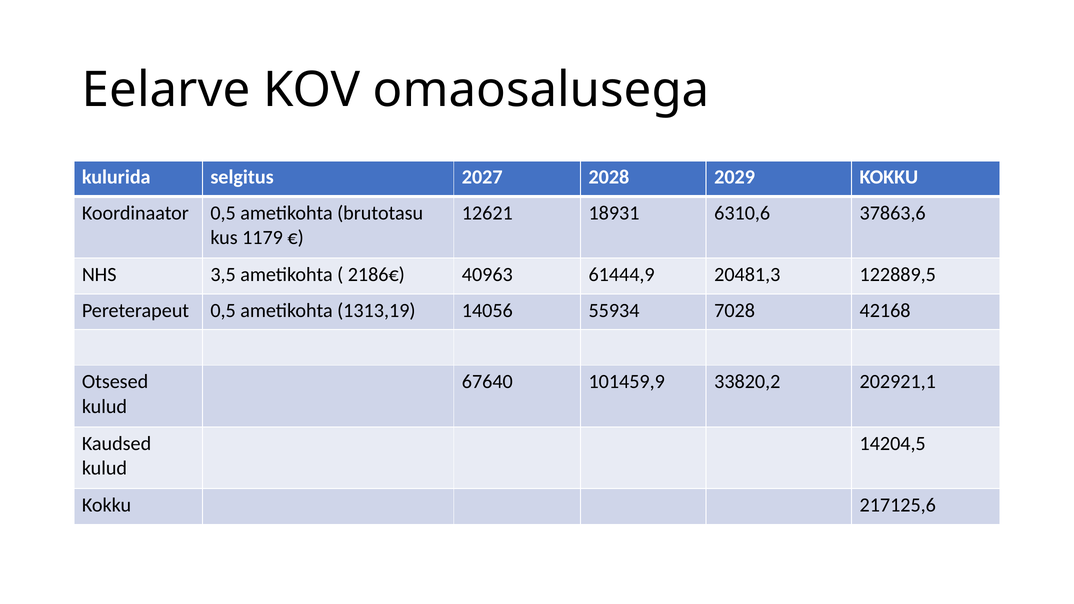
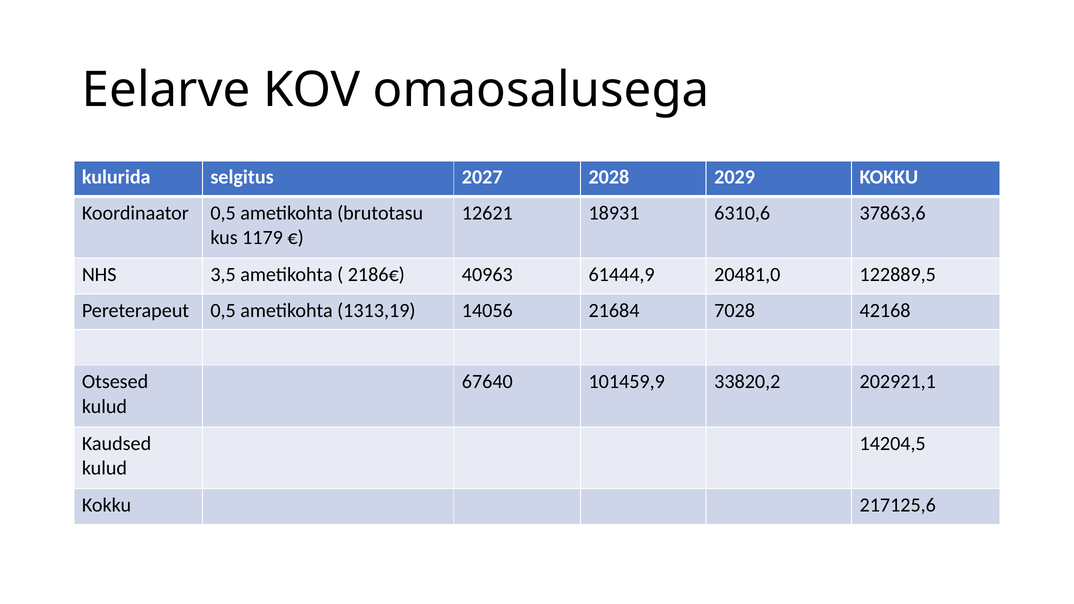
20481,3: 20481,3 -> 20481,0
55934: 55934 -> 21684
